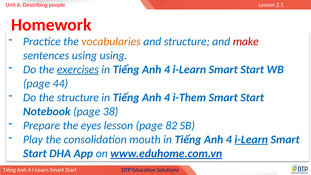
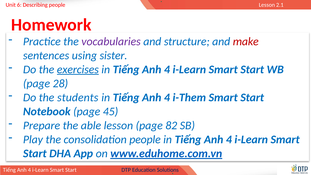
vocabularies colour: orange -> purple
using using: using -> sister
44: 44 -> 28
the structure: structure -> students
38: 38 -> 45
eyes: eyes -> able
consolidation mouth: mouth -> people
i-Learn at (251, 139) underline: present -> none
